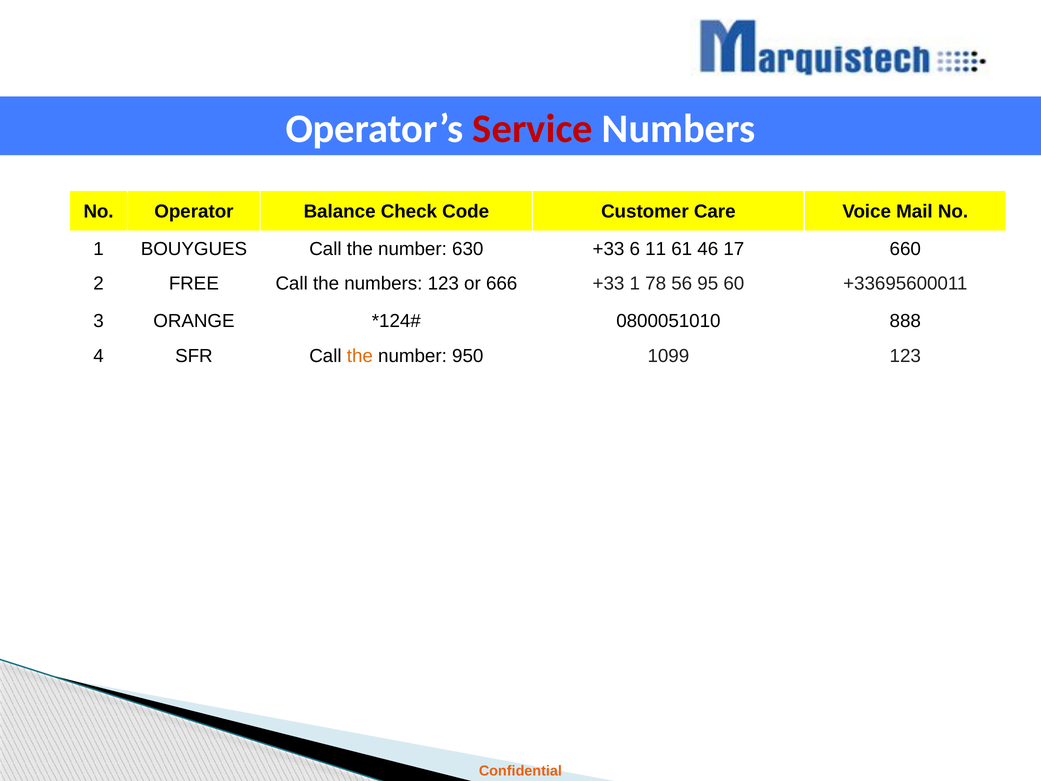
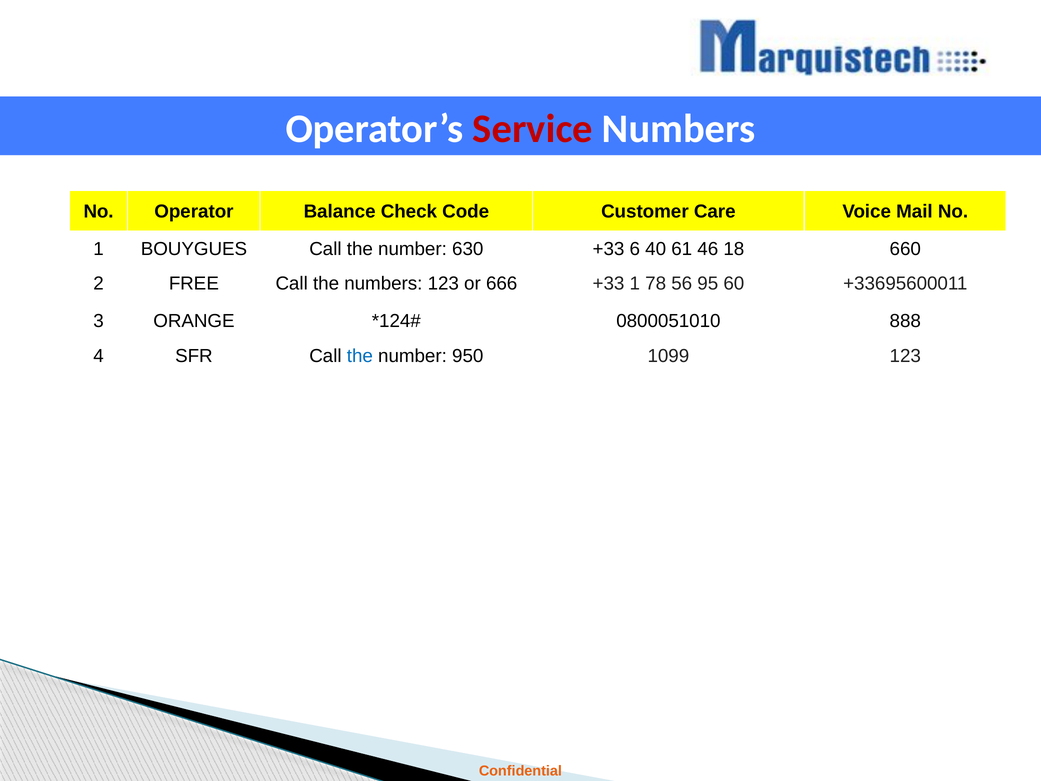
11: 11 -> 40
17: 17 -> 18
the at (360, 356) colour: orange -> blue
